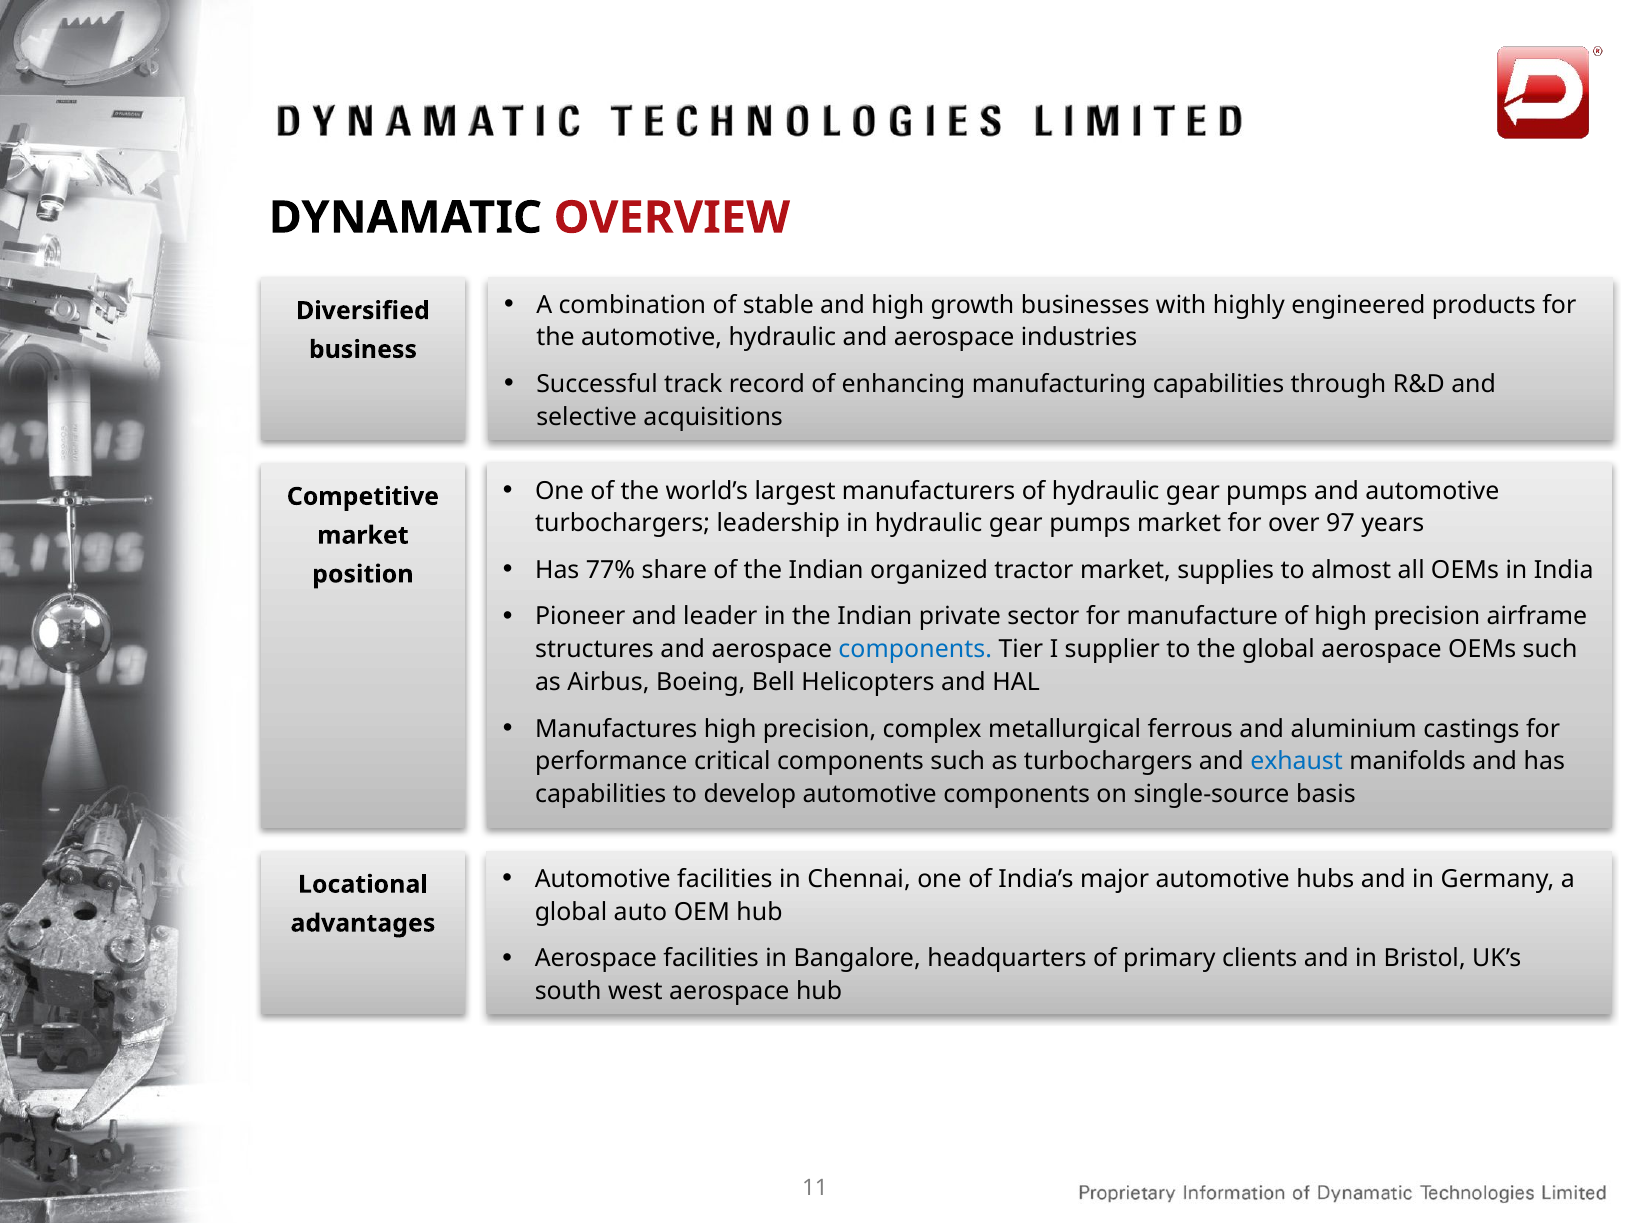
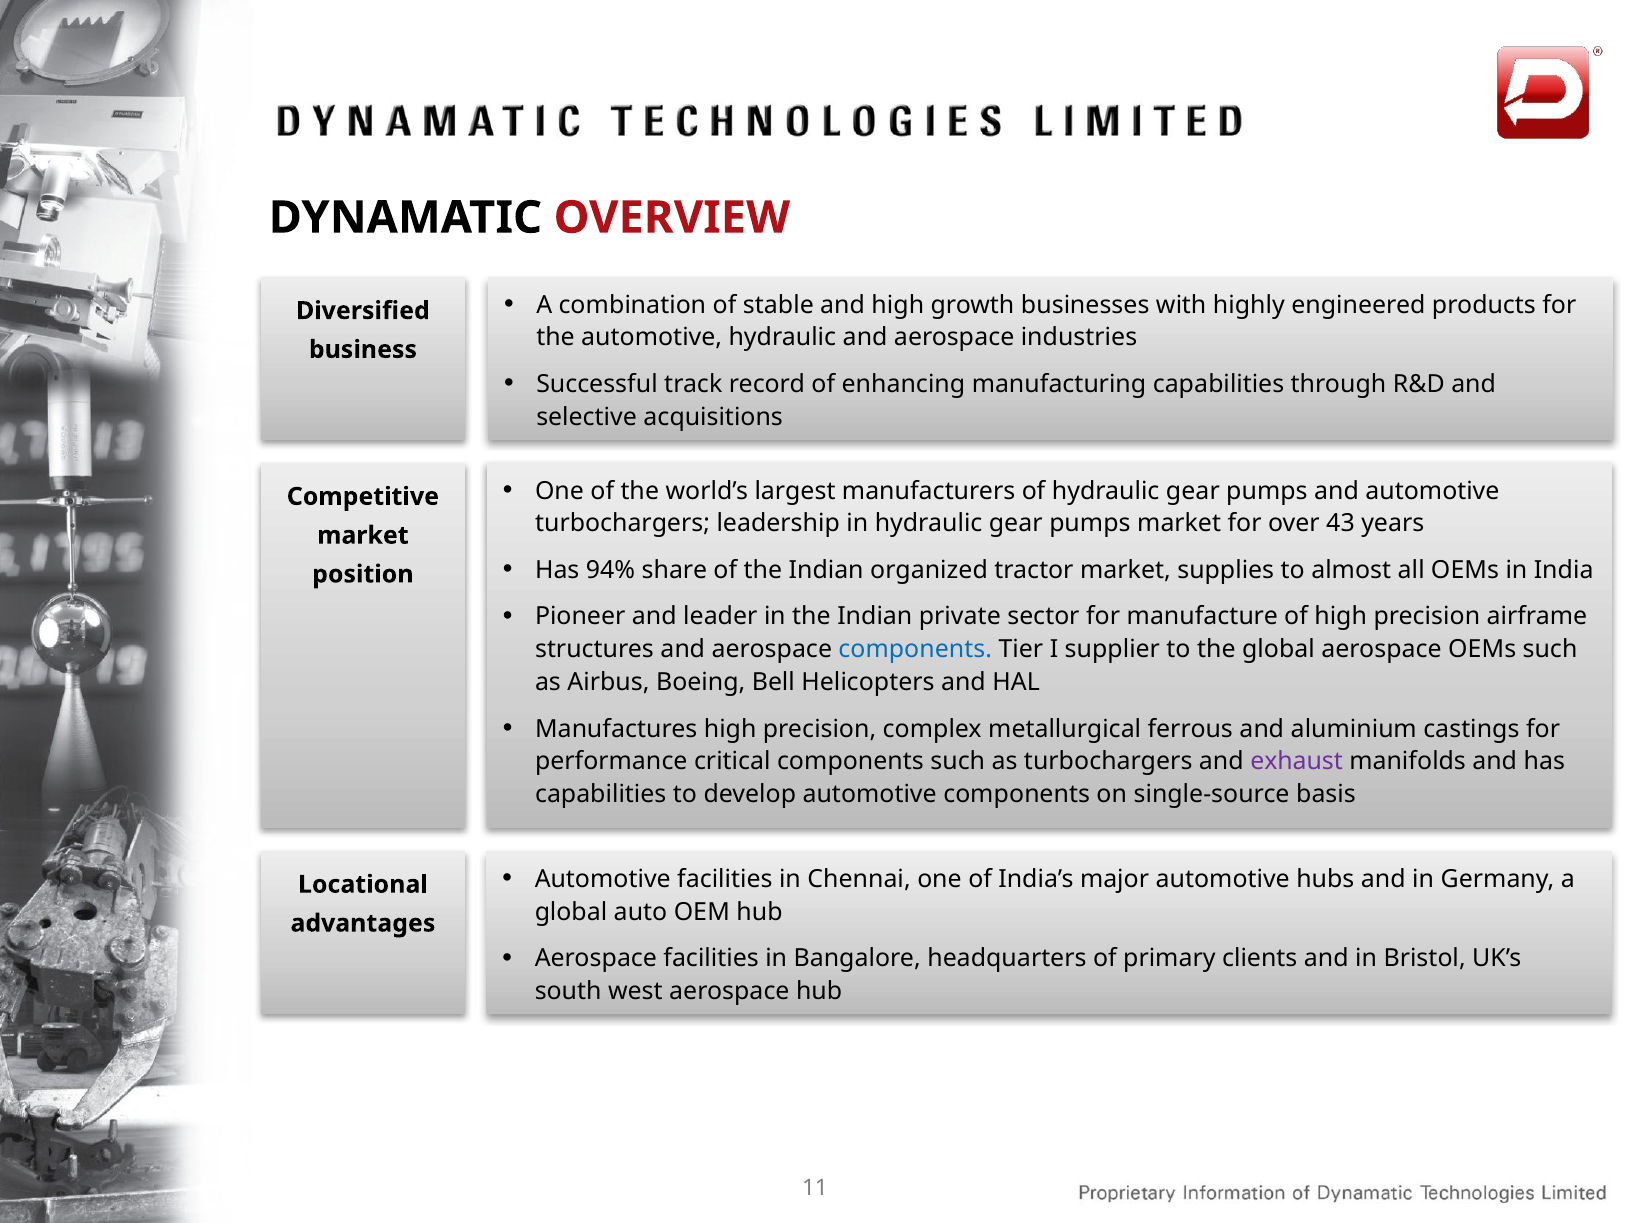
97: 97 -> 43
77%: 77% -> 94%
exhaust colour: blue -> purple
